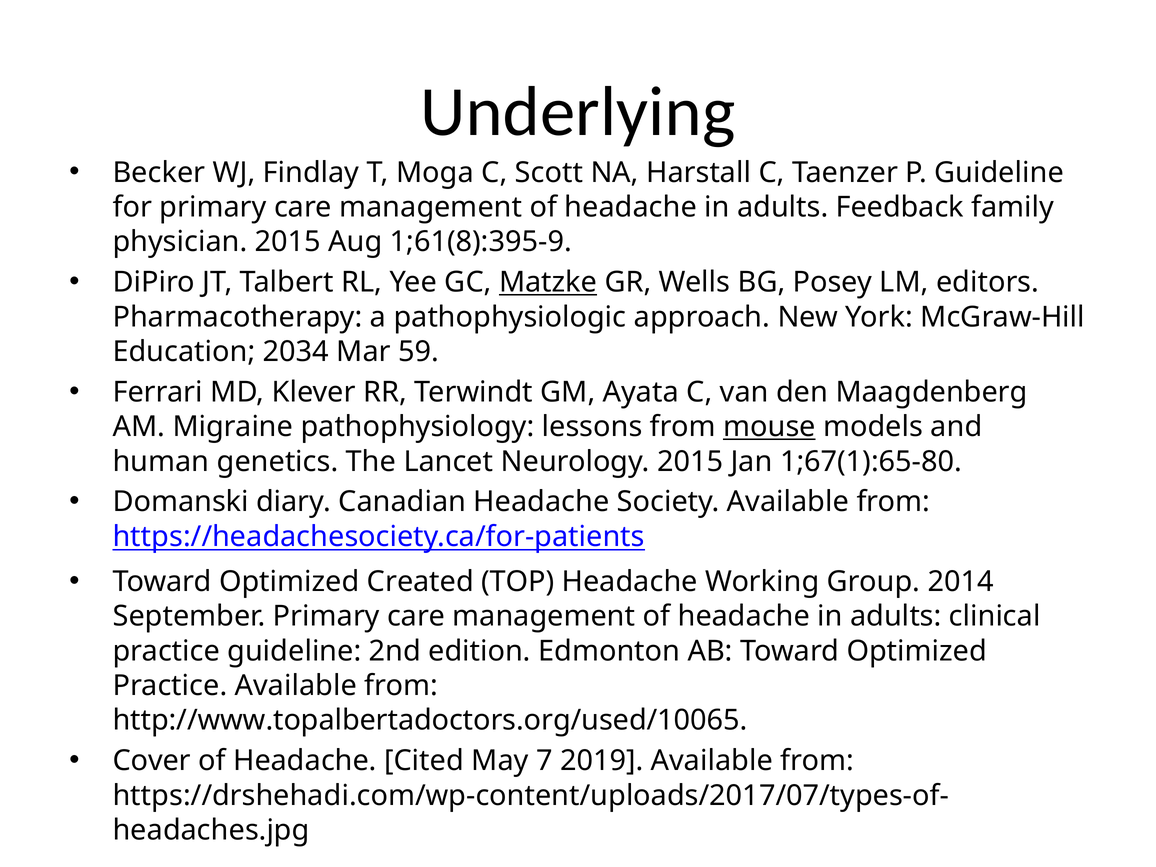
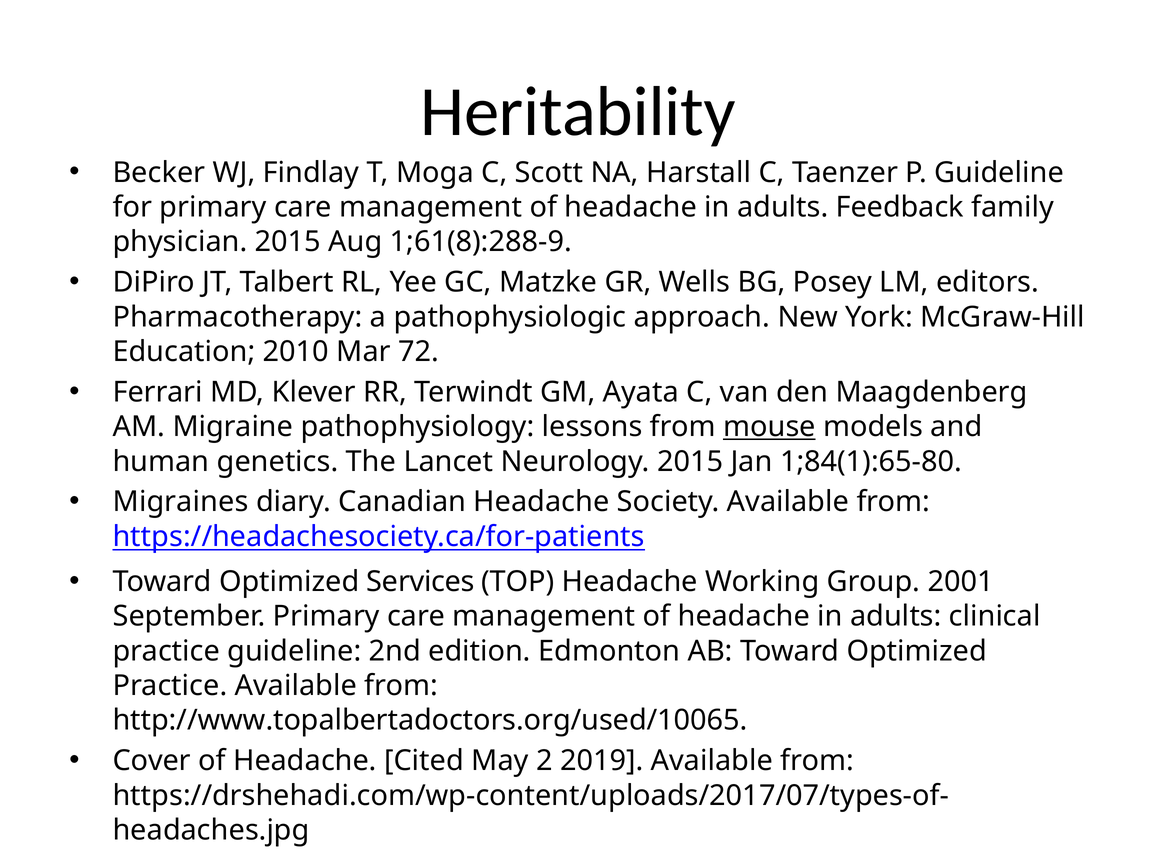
Underlying: Underlying -> Heritability
1;61(8):395-9: 1;61(8):395-9 -> 1;61(8):288-9
Matzke underline: present -> none
2034: 2034 -> 2010
59: 59 -> 72
1;67(1):65-80: 1;67(1):65-80 -> 1;84(1):65-80
Domanski: Domanski -> Migraines
Created: Created -> Services
2014: 2014 -> 2001
7: 7 -> 2
